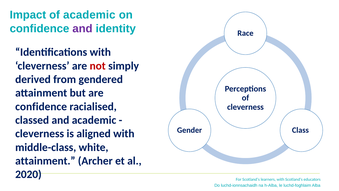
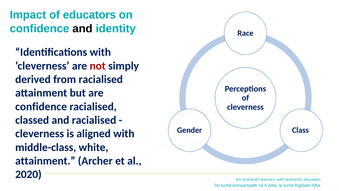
of academic: academic -> educators
and at (82, 29) colour: purple -> black
from gendered: gendered -> racialised
and academic: academic -> racialised
